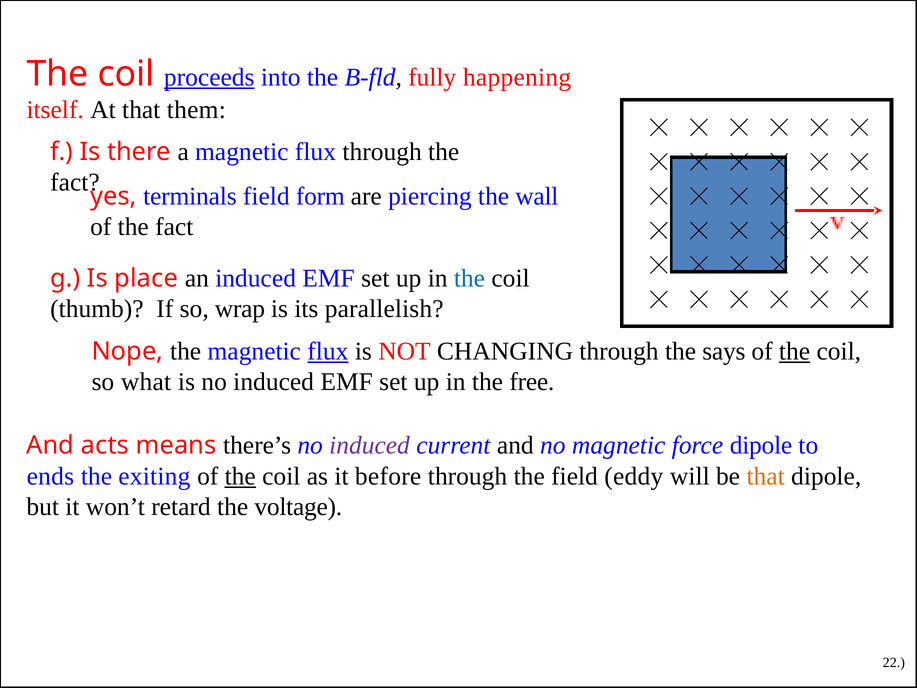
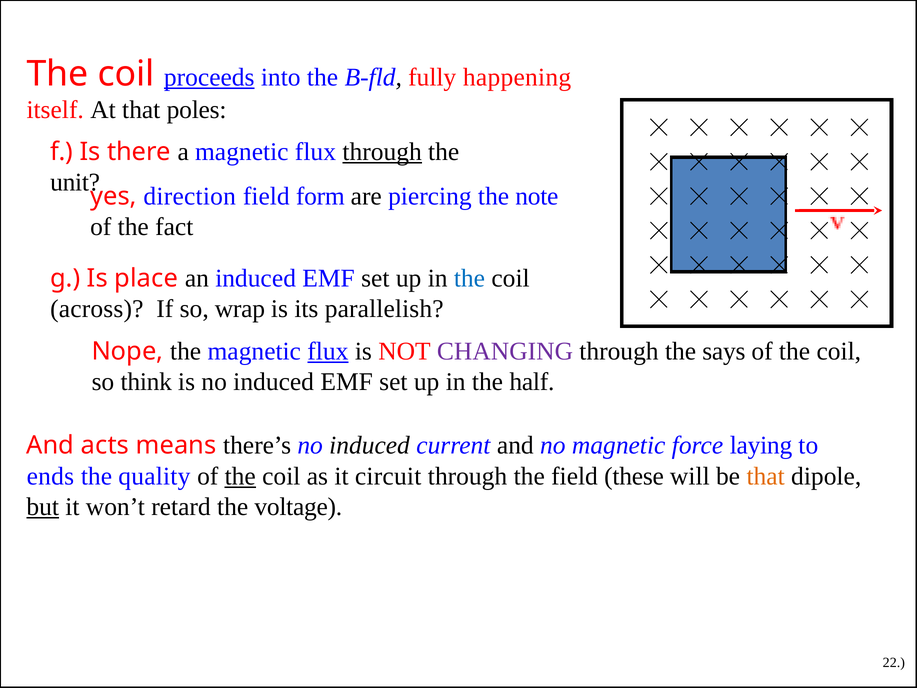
them: them -> poles
through at (382, 152) underline: none -> present
fact at (75, 182): fact -> unit
terminals: terminals -> direction
wall: wall -> note
thumb: thumb -> across
CHANGING colour: black -> purple
the at (795, 351) underline: present -> none
what: what -> think
free: free -> half
induced at (370, 445) colour: purple -> black
force dipole: dipole -> laying
exiting: exiting -> quality
before: before -> circuit
eddy: eddy -> these
but underline: none -> present
